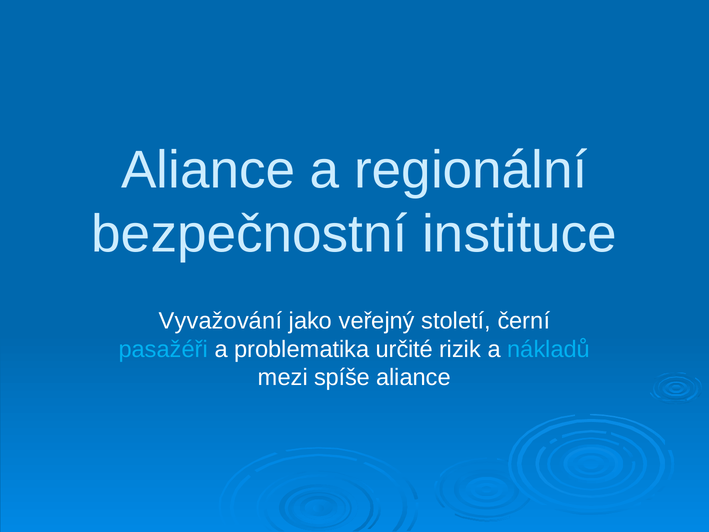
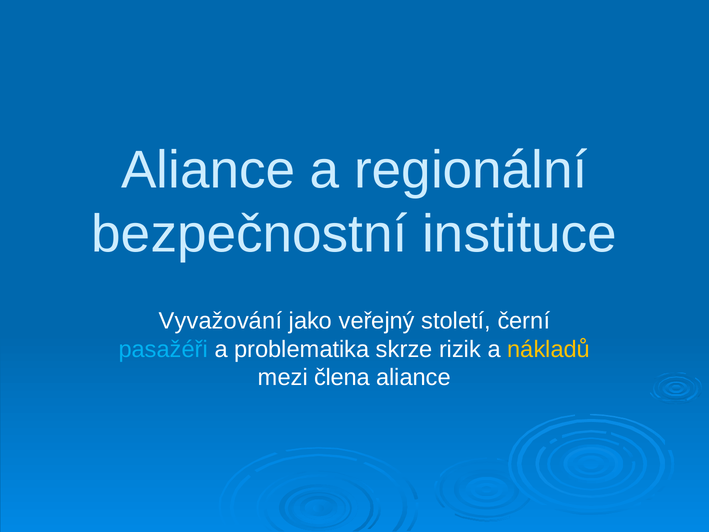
určité: určité -> skrze
nákladů colour: light blue -> yellow
spíše: spíše -> člena
